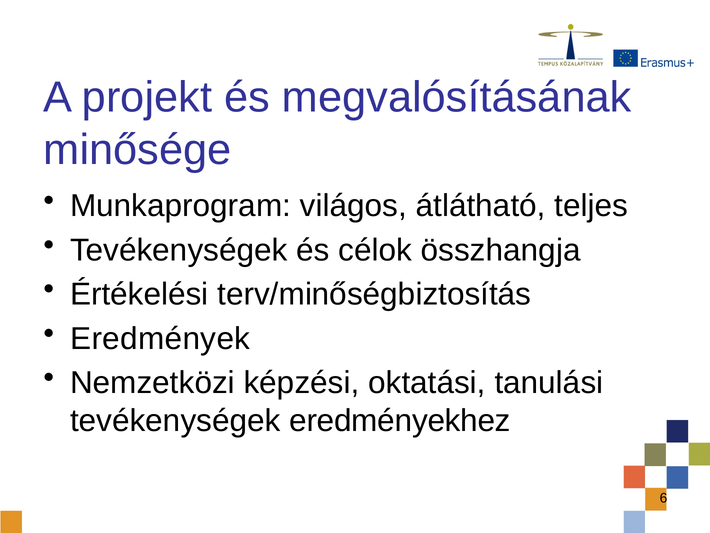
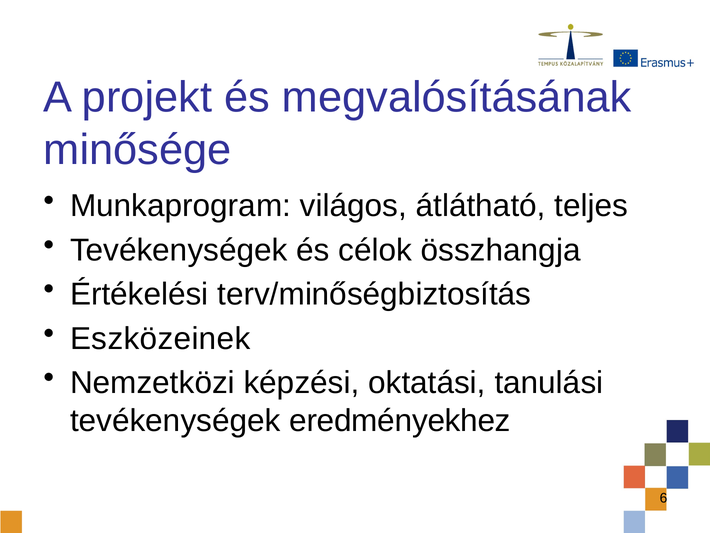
Eredmények: Eredmények -> Eszközeinek
